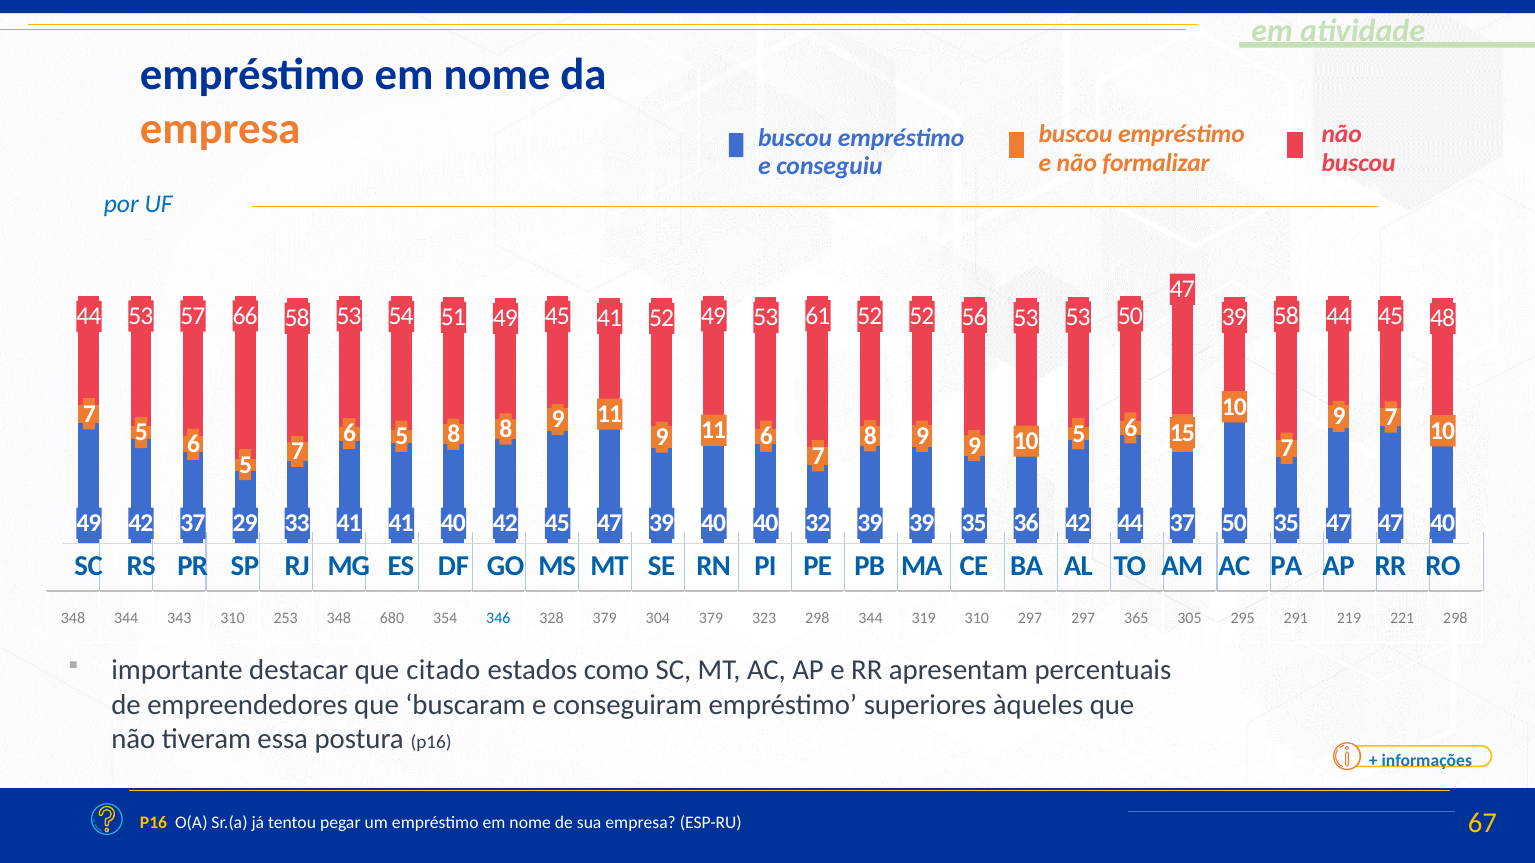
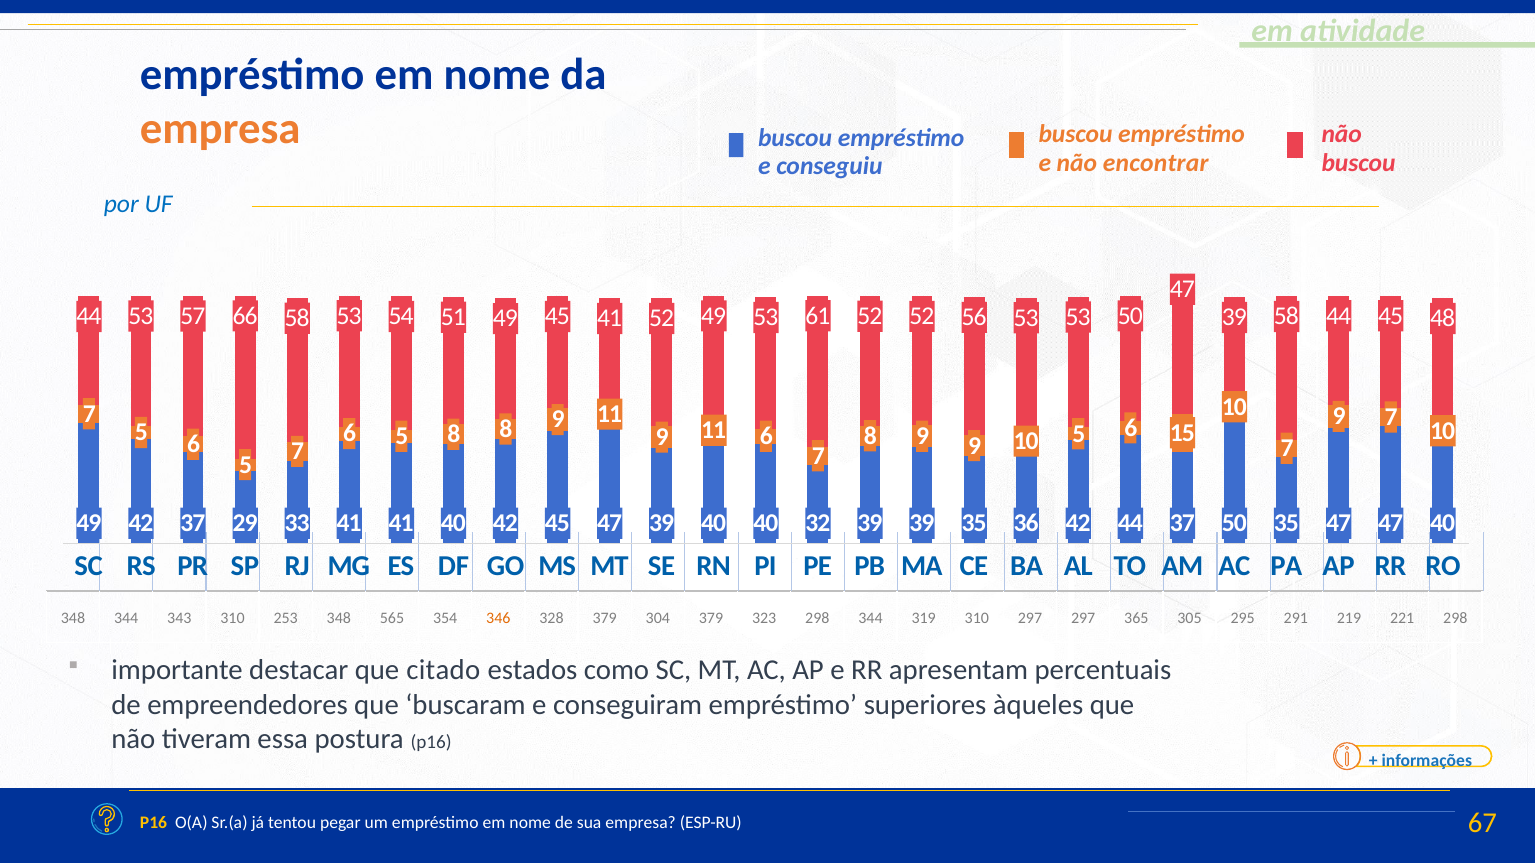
formalizar: formalizar -> encontrar
680: 680 -> 565
346 colour: blue -> orange
